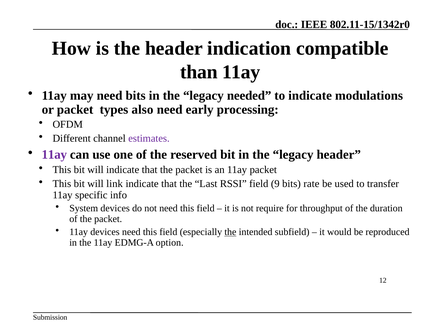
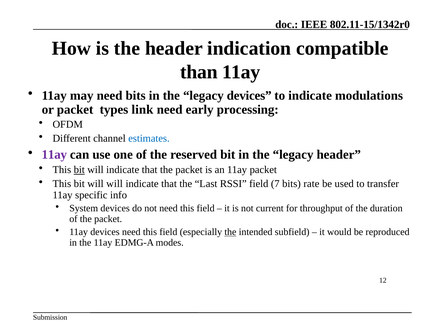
legacy needed: needed -> devices
also: also -> link
estimates colour: purple -> blue
bit at (79, 170) underline: none -> present
will link: link -> will
9: 9 -> 7
require: require -> current
option: option -> modes
